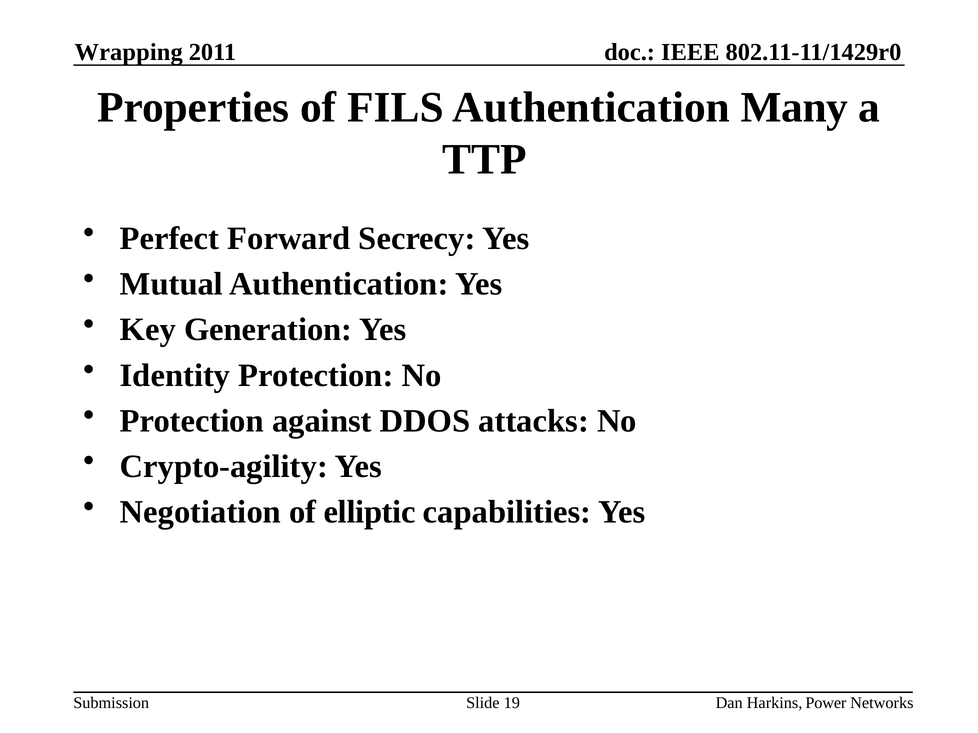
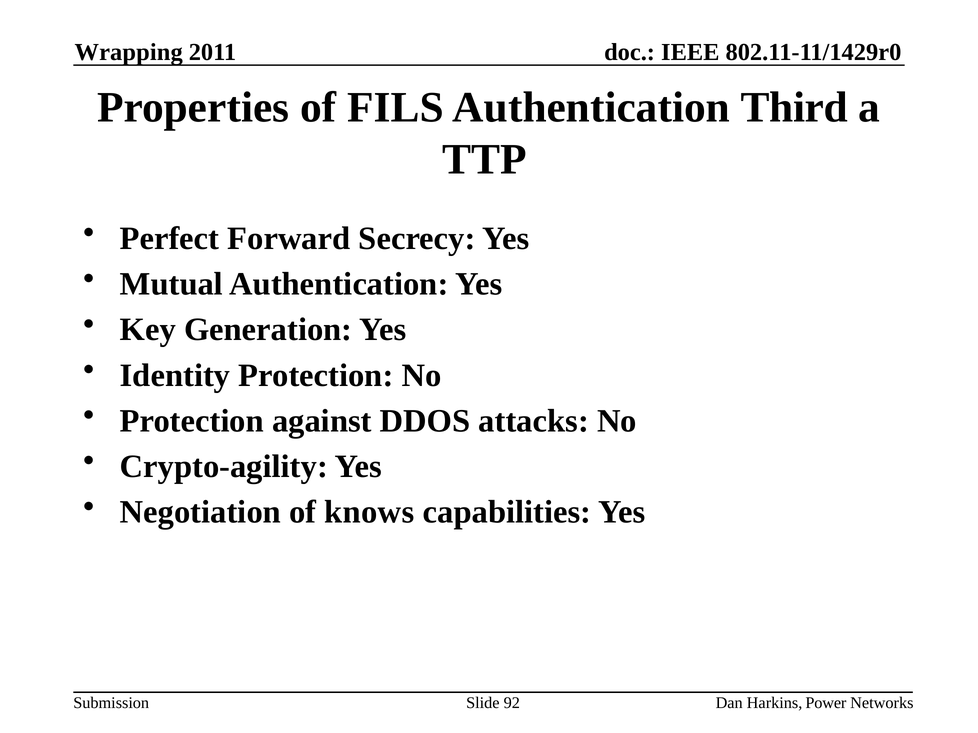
Many: Many -> Third
elliptic: elliptic -> knows
19: 19 -> 92
